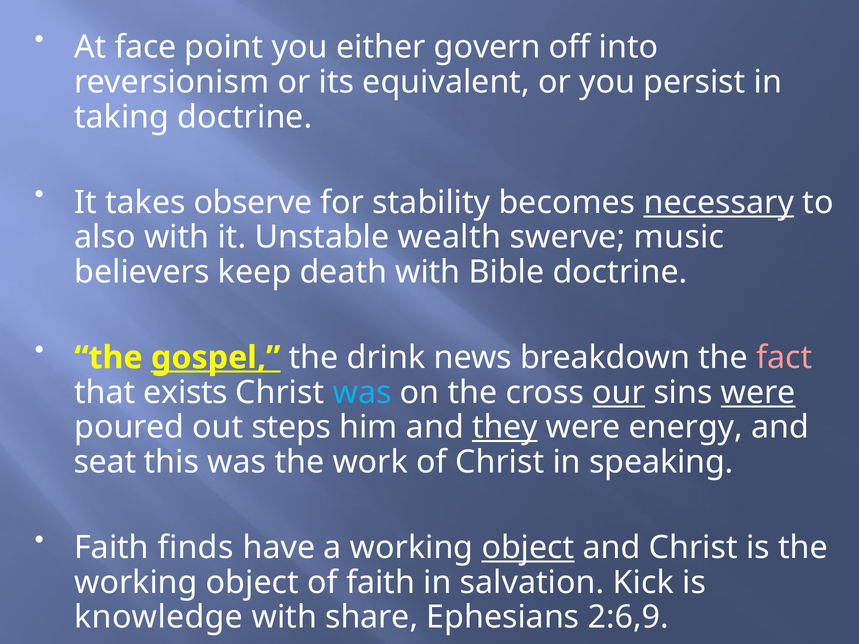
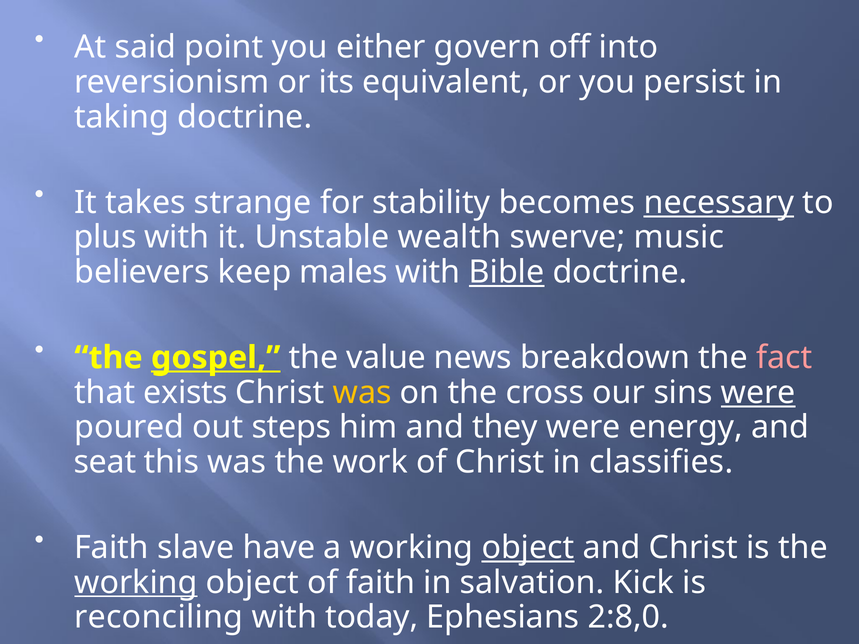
face: face -> said
observe: observe -> strange
also: also -> plus
death: death -> males
Bible underline: none -> present
drink: drink -> value
was at (362, 393) colour: light blue -> yellow
our underline: present -> none
they underline: present -> none
speaking: speaking -> classifies
finds: finds -> slave
working at (136, 583) underline: none -> present
knowledge: knowledge -> reconciling
share: share -> today
2:6,9: 2:6,9 -> 2:8,0
